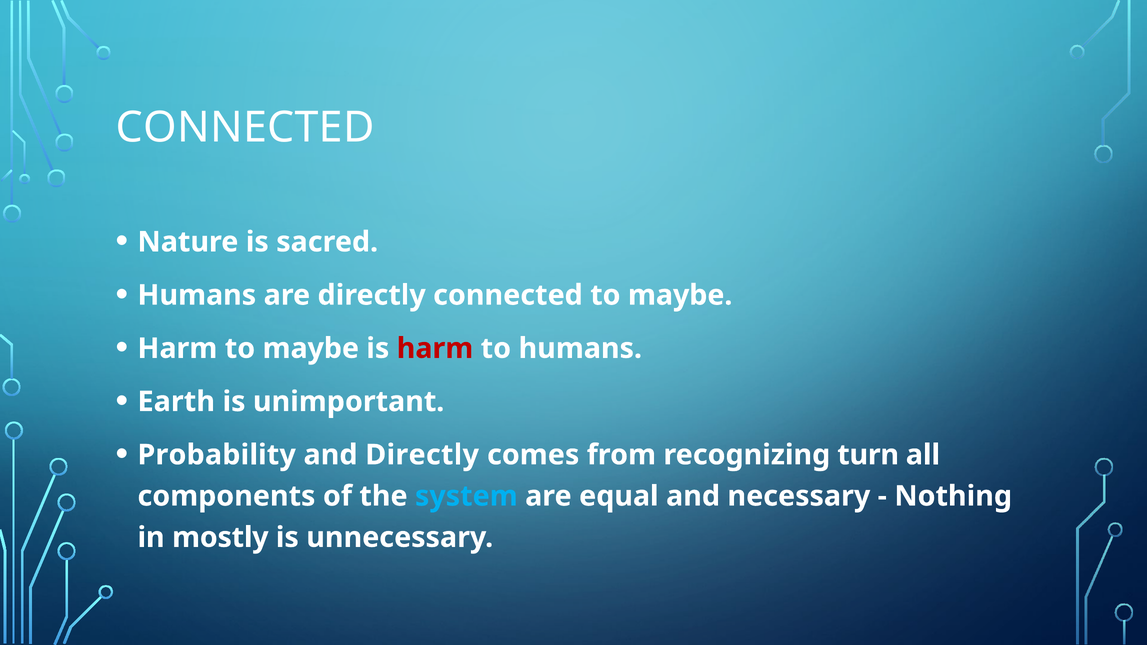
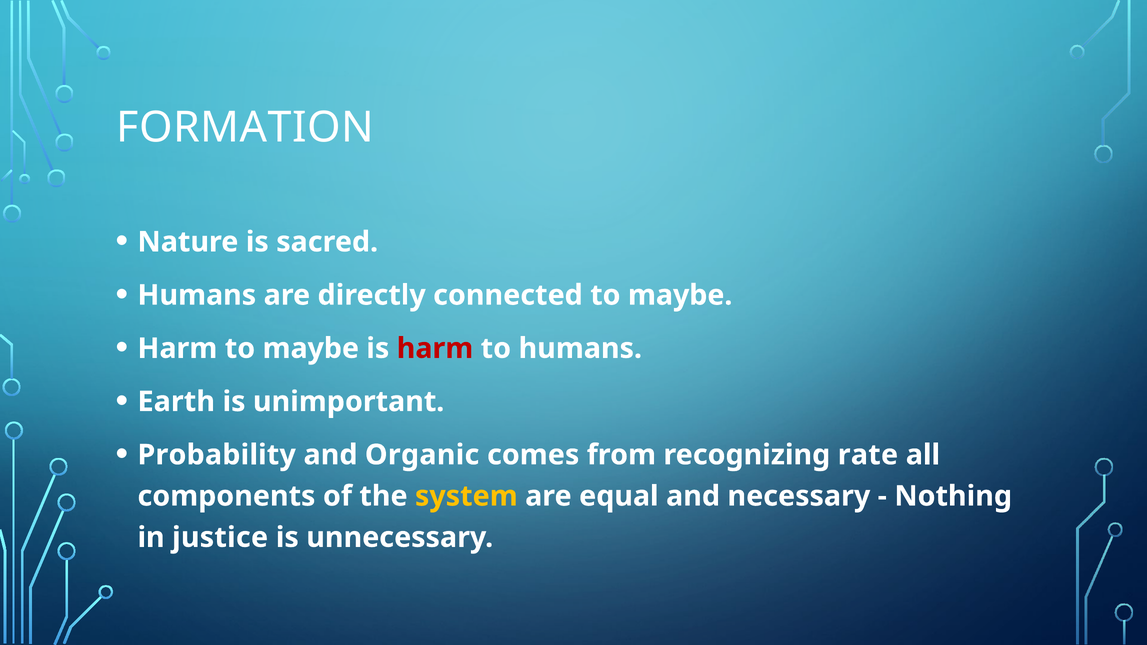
CONNECTED at (245, 127): CONNECTED -> FORMATION
and Directly: Directly -> Organic
turn: turn -> rate
system colour: light blue -> yellow
mostly: mostly -> justice
